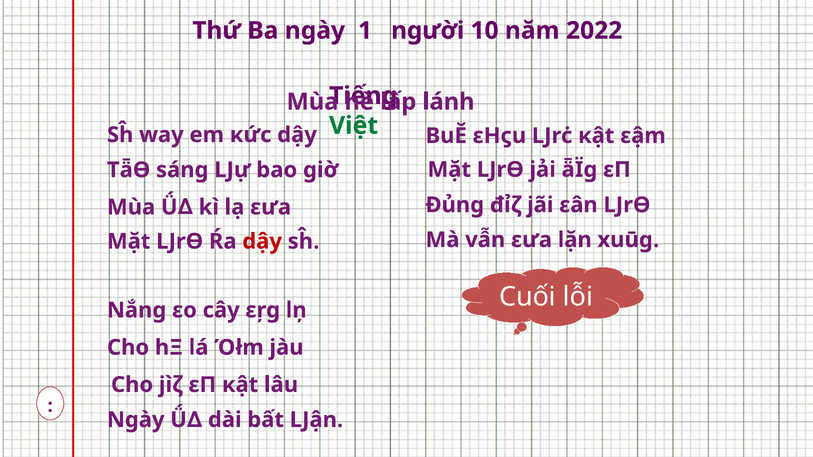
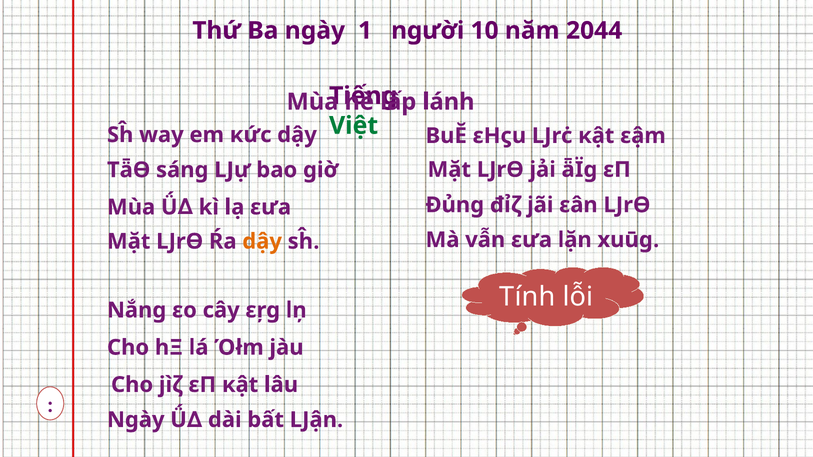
2022: 2022 -> 2044
dậy at (262, 242) colour: red -> orange
Cuối: Cuối -> Tính
